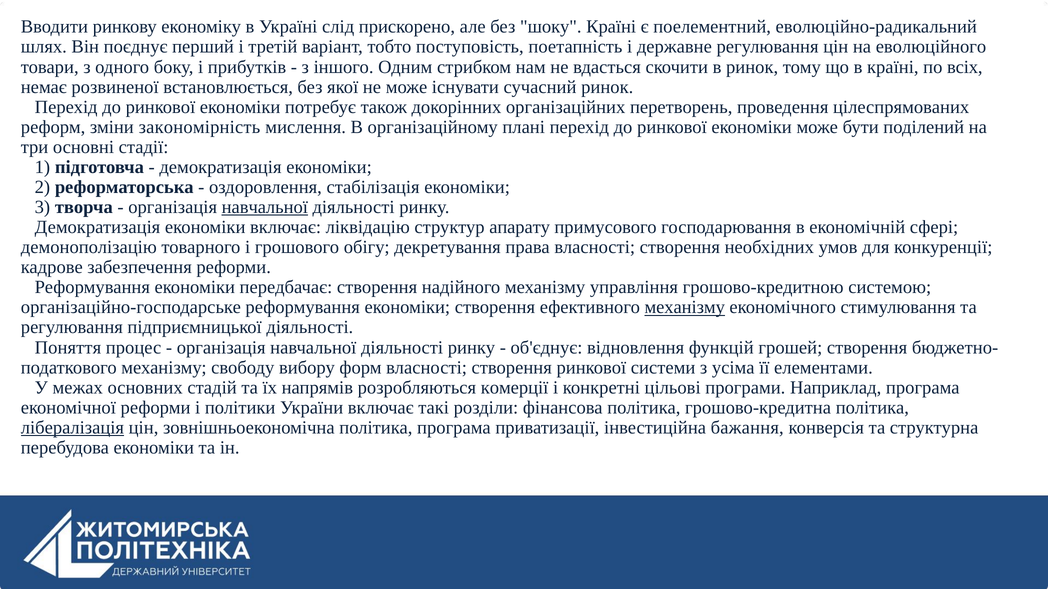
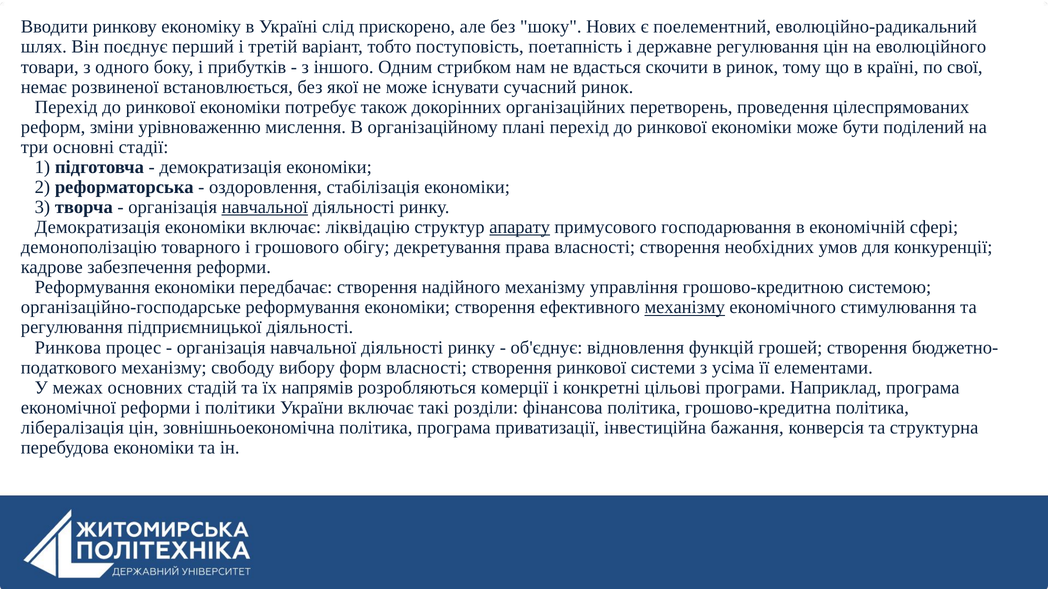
шоку Країні: Країні -> Нових
всіх: всіх -> свої
закономірність: закономірність -> урівноваженню
апарату underline: none -> present
Поняття: Поняття -> Ринкова
лібералізація underline: present -> none
